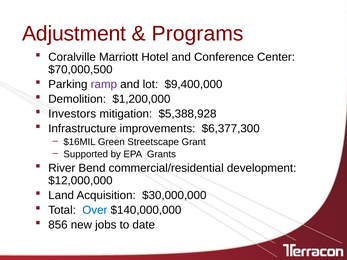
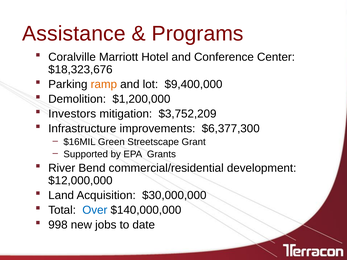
Adjustment: Adjustment -> Assistance
$70,000,500: $70,000,500 -> $18,323,676
ramp colour: purple -> orange
$5,388,928: $5,388,928 -> $3,752,209
856: 856 -> 998
